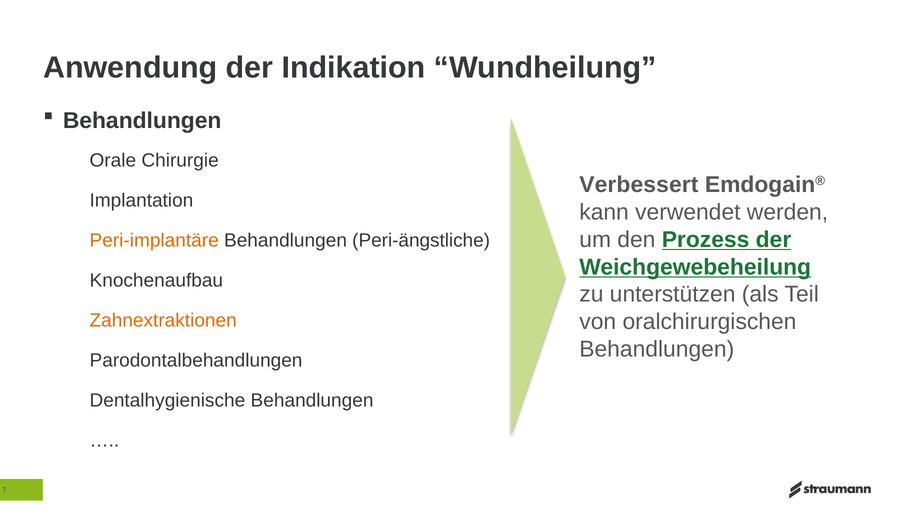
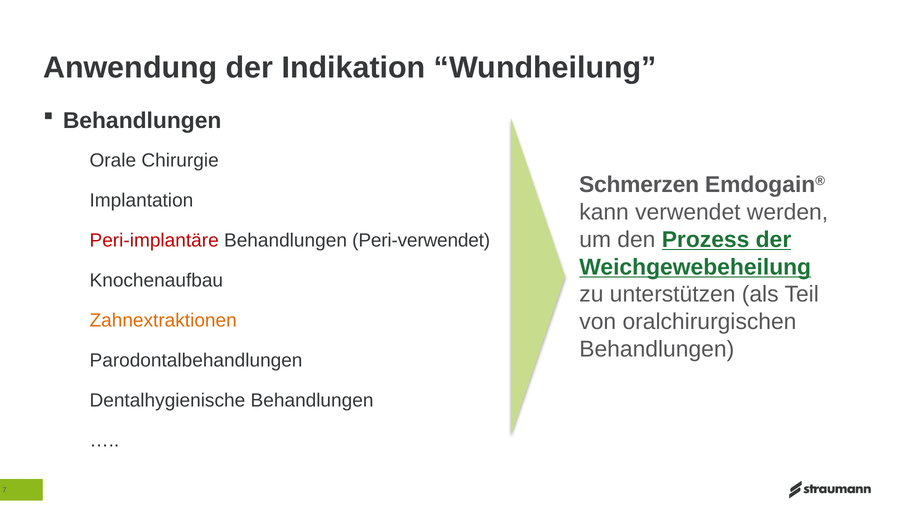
Verbessert: Verbessert -> Schmerzen
Peri-implantäre colour: orange -> red
Peri-ängstliche: Peri-ängstliche -> Peri-verwendet
